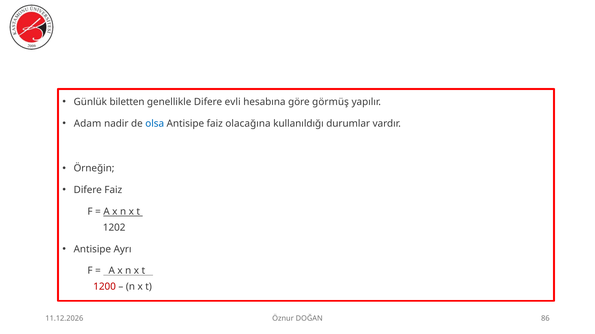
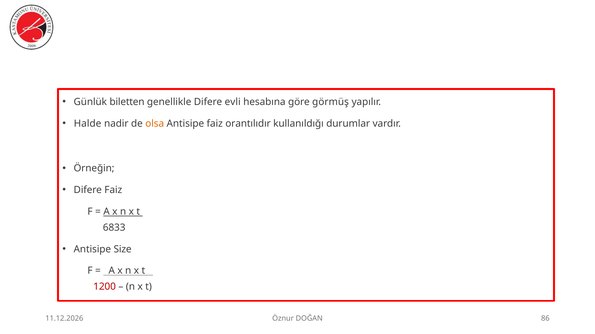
Adam: Adam -> Halde
olsa colour: blue -> orange
olacağına: olacağına -> orantılıdır
1202: 1202 -> 6833
Ayrı: Ayrı -> Size
